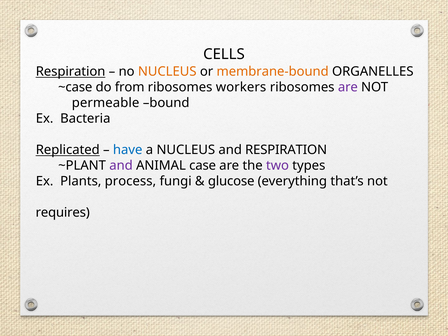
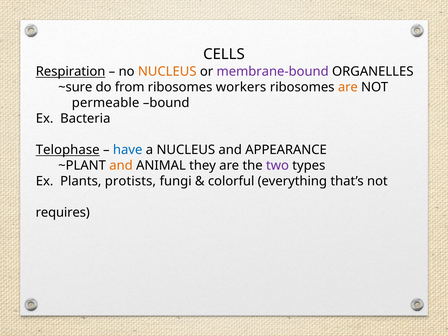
membrane-bound colour: orange -> purple
~case: ~case -> ~sure
are at (348, 87) colour: purple -> orange
Replicated: Replicated -> Telophase
and RESPIRATION: RESPIRATION -> APPEARANCE
and at (121, 166) colour: purple -> orange
case: case -> they
process: process -> protists
glucose: glucose -> colorful
